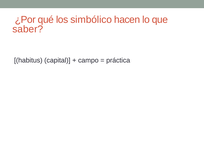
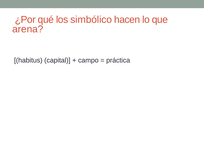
saber: saber -> arena
